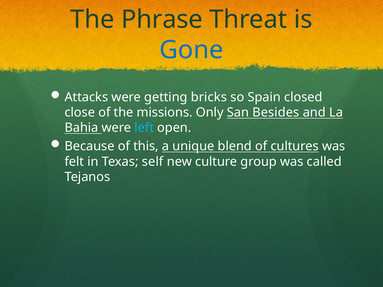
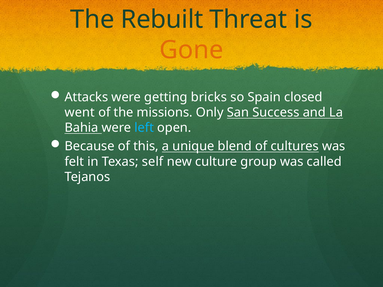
Phrase: Phrase -> Rebuilt
Gone colour: blue -> orange
close: close -> went
Besides: Besides -> Success
